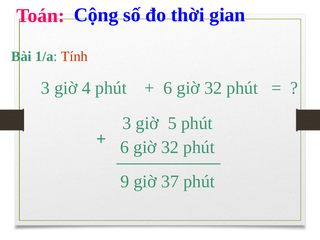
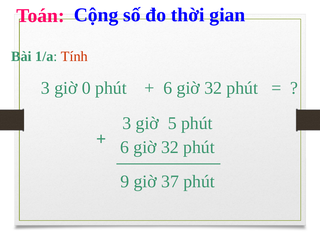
4: 4 -> 0
